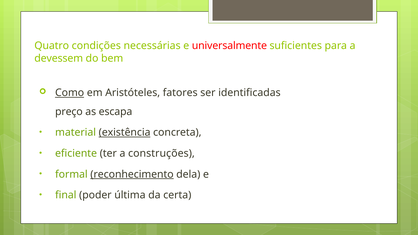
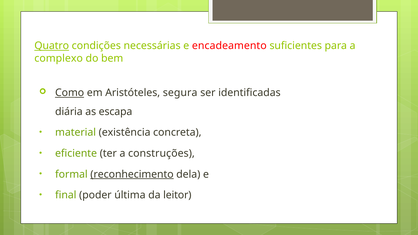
Quatro underline: none -> present
universalmente: universalmente -> encadeamento
devessem: devessem -> complexo
fatores: fatores -> segura
preço: preço -> diária
existência underline: present -> none
certa: certa -> leitor
